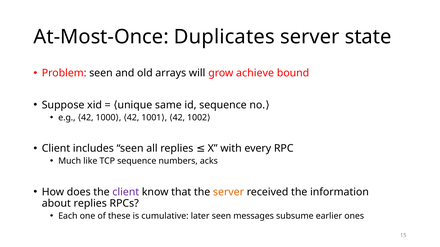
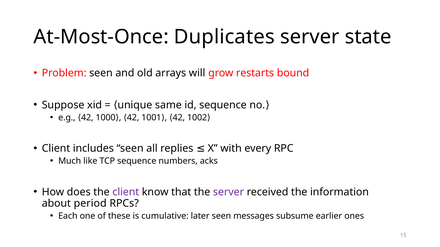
achieve: achieve -> restarts
server at (229, 192) colour: orange -> purple
about replies: replies -> period
